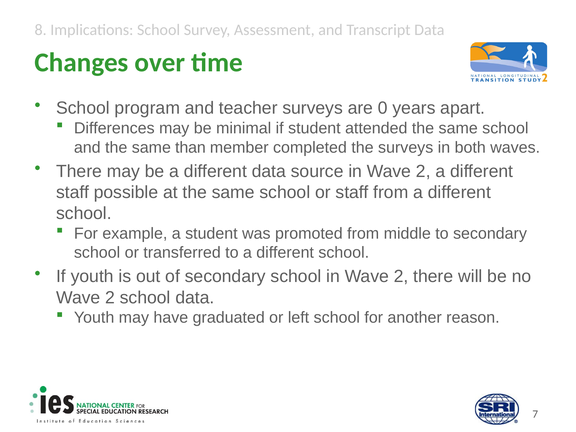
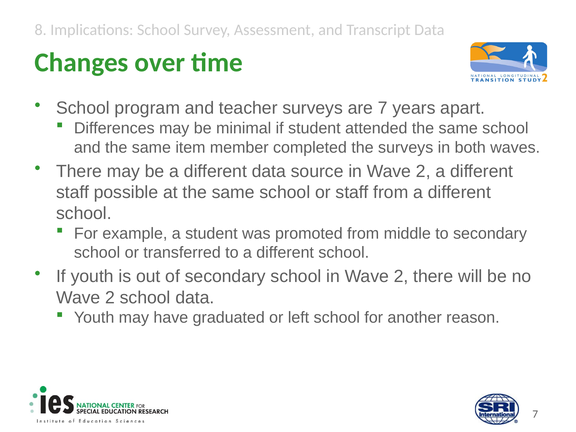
are 0: 0 -> 7
than: than -> item
